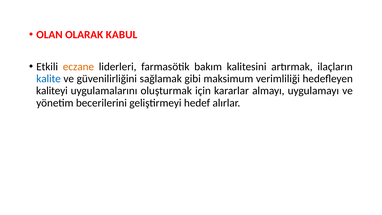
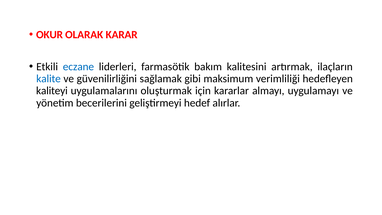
OLAN: OLAN -> OKUR
KABUL: KABUL -> KARAR
eczane colour: orange -> blue
